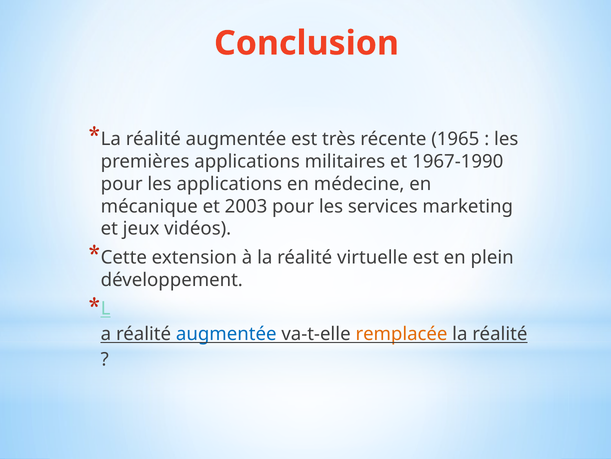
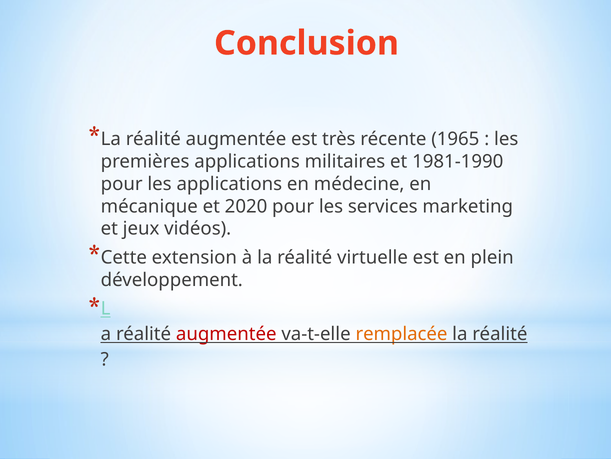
1967-1990: 1967-1990 -> 1981-1990
2003: 2003 -> 2020
augmentée at (226, 334) colour: blue -> red
